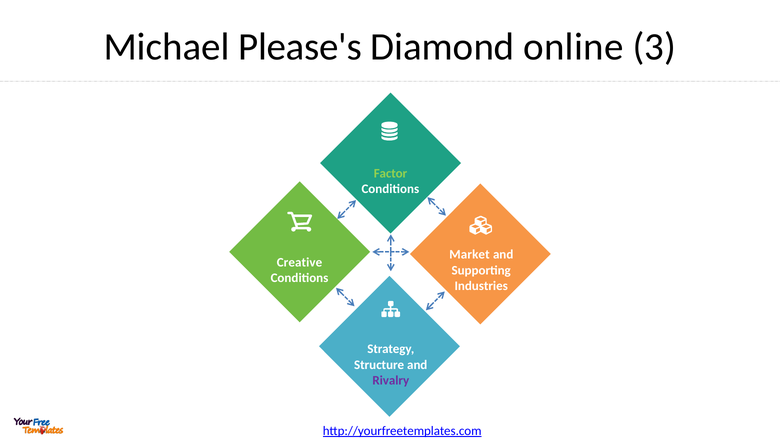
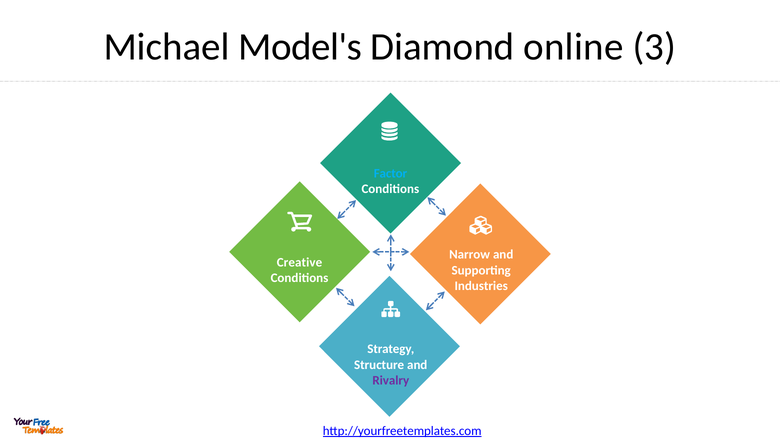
Please's: Please's -> Model's
Factor colour: light green -> light blue
Market: Market -> Narrow
